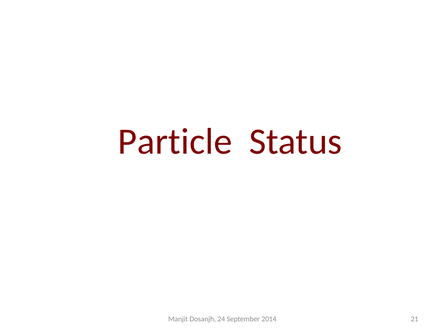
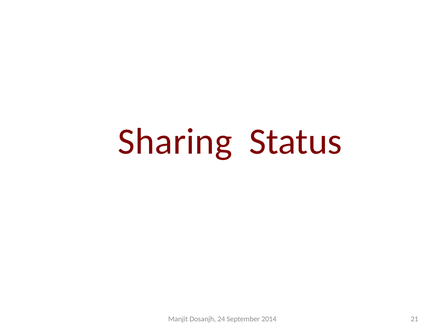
Particle: Particle -> Sharing
